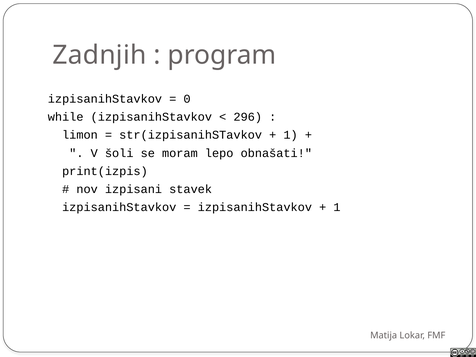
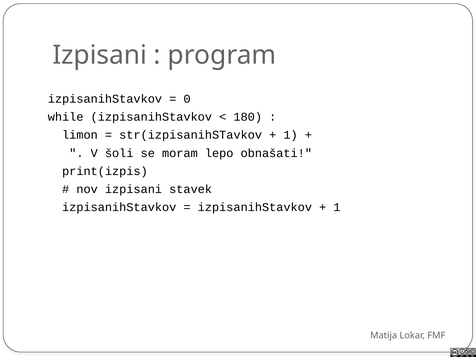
Zadnjih at (99, 55): Zadnjih -> Izpisani
296: 296 -> 180
